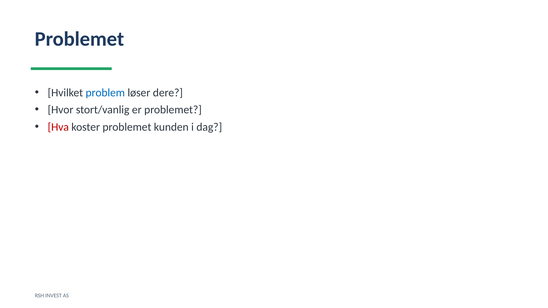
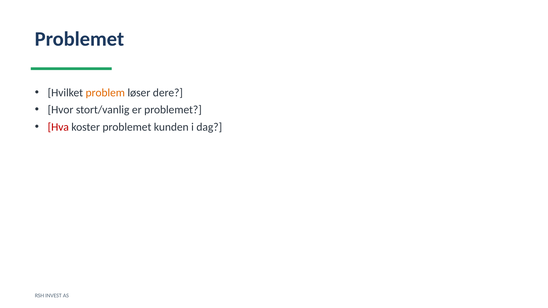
problem colour: blue -> orange
